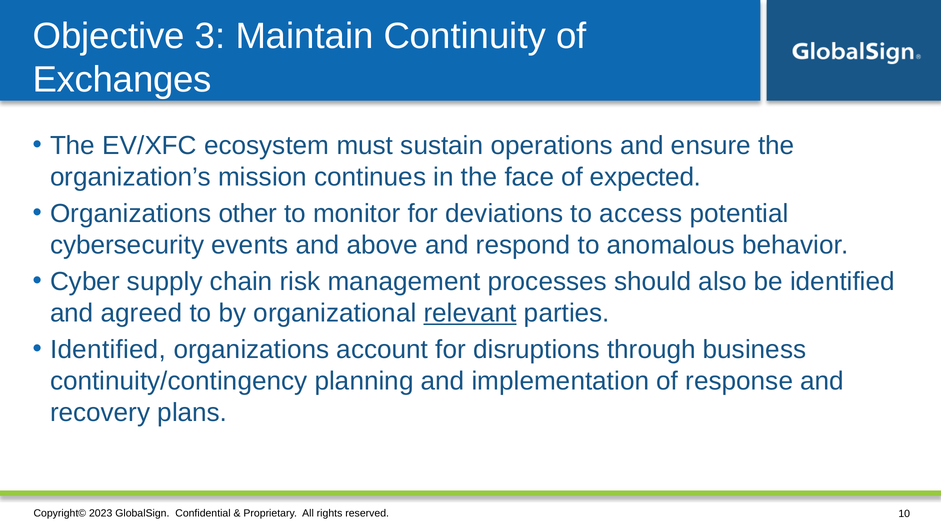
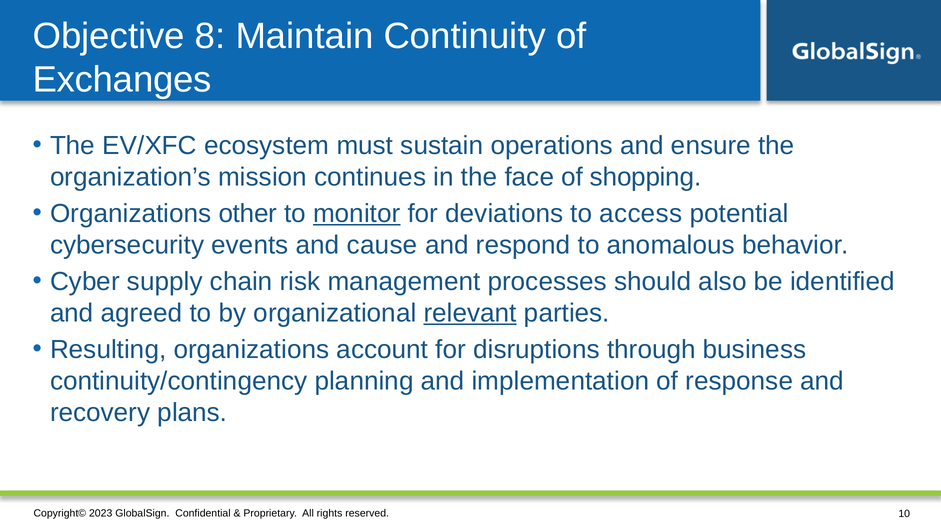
3: 3 -> 8
expected: expected -> shopping
monitor underline: none -> present
above: above -> cause
Identified at (108, 350): Identified -> Resulting
